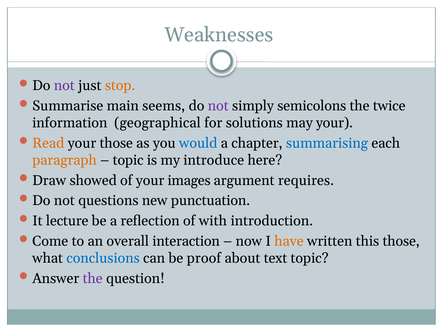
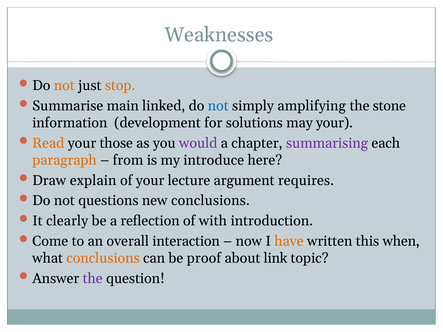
not at (64, 86) colour: purple -> orange
seems: seems -> linked
not at (218, 106) colour: purple -> blue
semicolons: semicolons -> amplifying
twice: twice -> stone
geographical: geographical -> development
would colour: blue -> purple
summarising colour: blue -> purple
topic at (128, 160): topic -> from
showed: showed -> explain
images: images -> lecture
new punctuation: punctuation -> conclusions
lecture: lecture -> clearly
this those: those -> when
conclusions at (103, 258) colour: blue -> orange
text: text -> link
